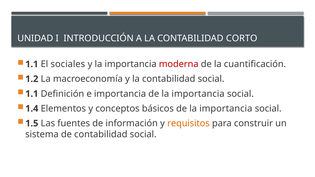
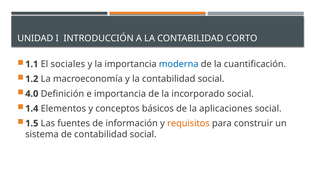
moderna colour: red -> blue
1.1 at (32, 94): 1.1 -> 4.0
importancia de la importancia: importancia -> incorporado
básicos de la importancia: importancia -> aplicaciones
